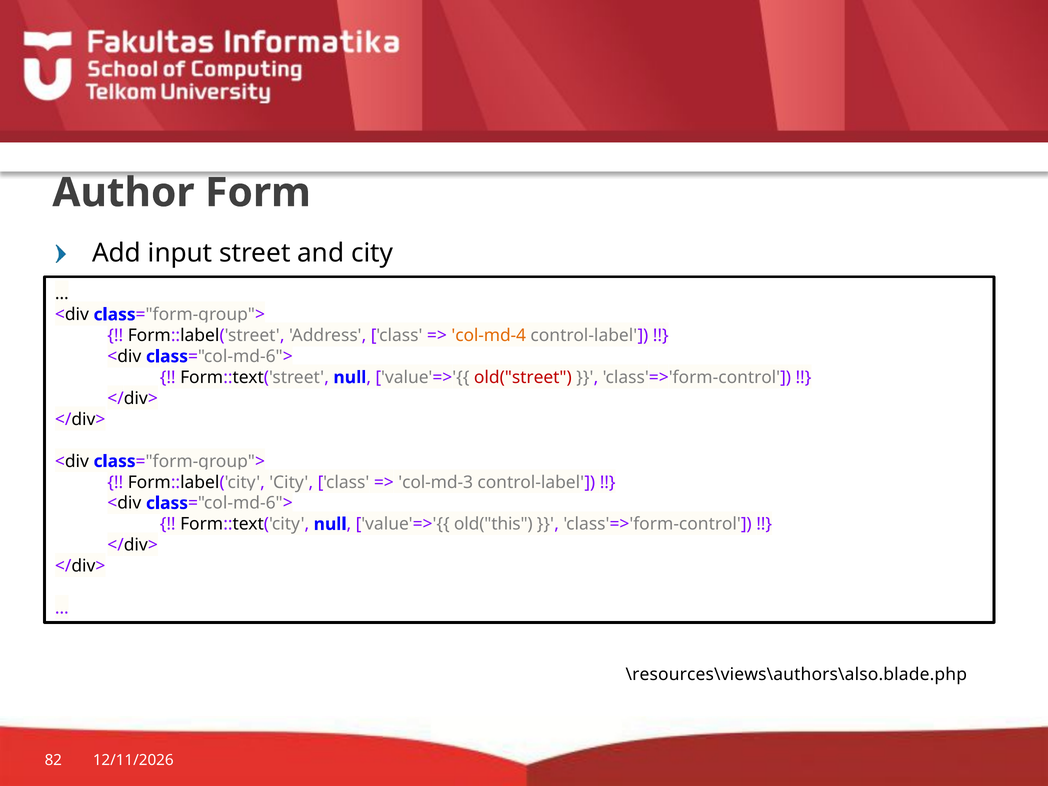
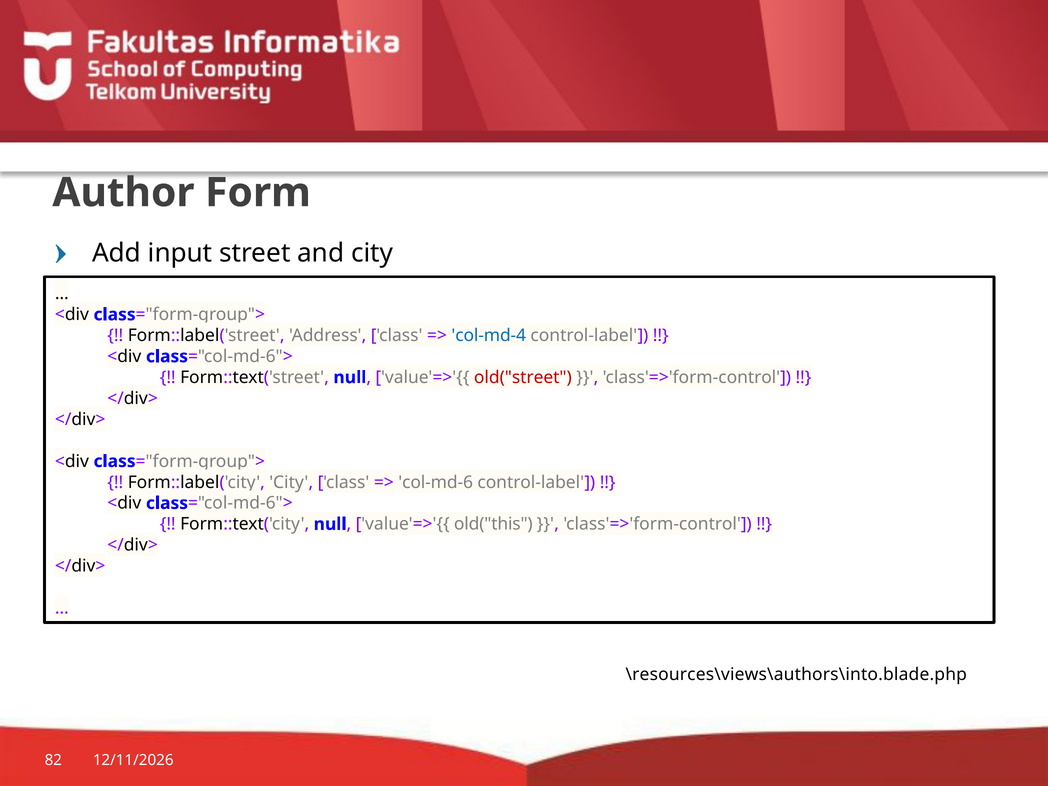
col-md-4 colour: orange -> blue
col-md-3: col-md-3 -> col-md-6
\resources\views\authors\also.blade.php: \resources\views\authors\also.blade.php -> \resources\views\authors\into.blade.php
